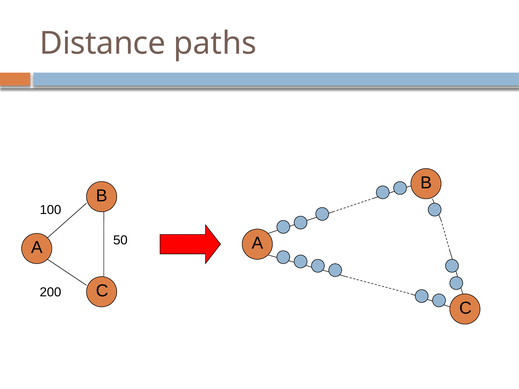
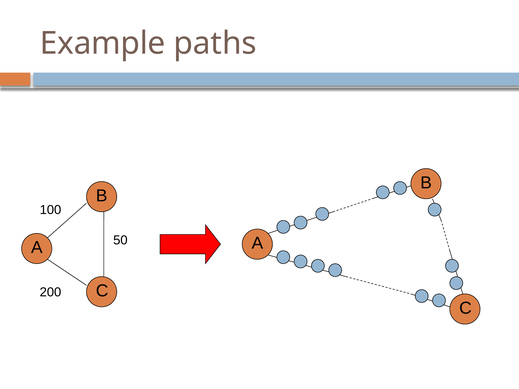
Distance: Distance -> Example
